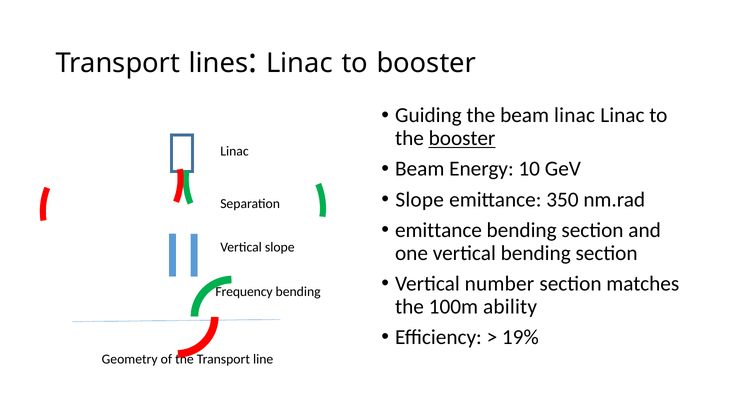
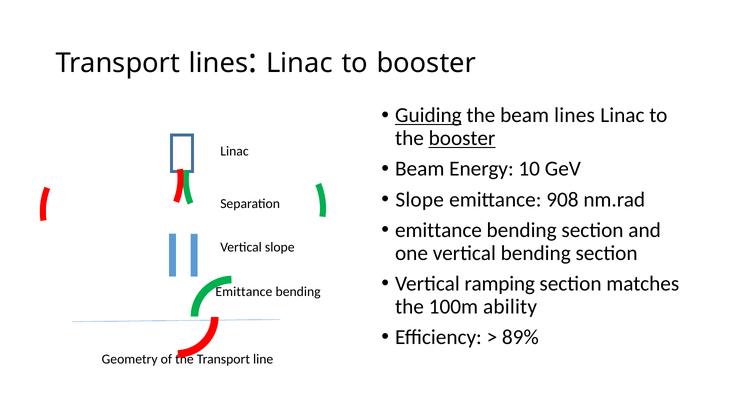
Guiding underline: none -> present
beam linac: linac -> lines
350: 350 -> 908
number: number -> ramping
Frequency at (244, 291): Frequency -> Emittance
19%: 19% -> 89%
